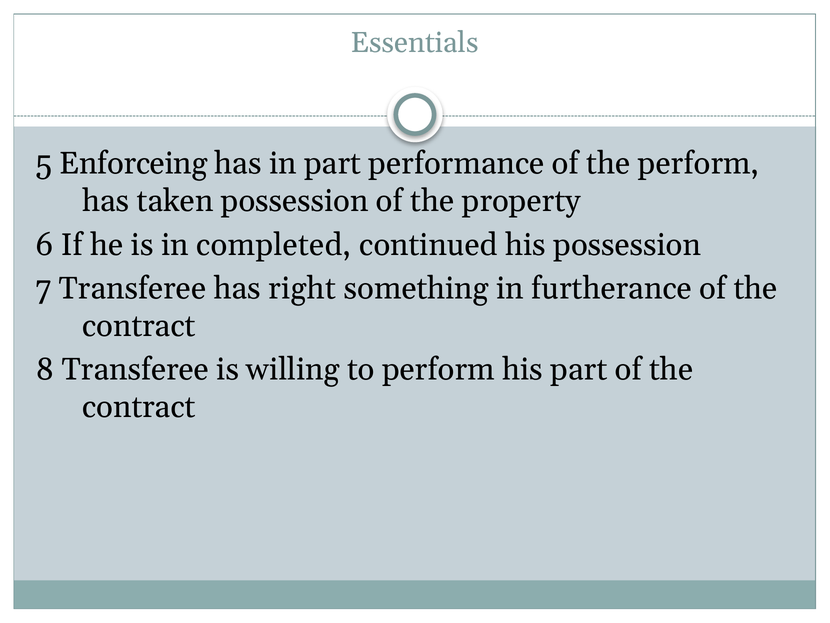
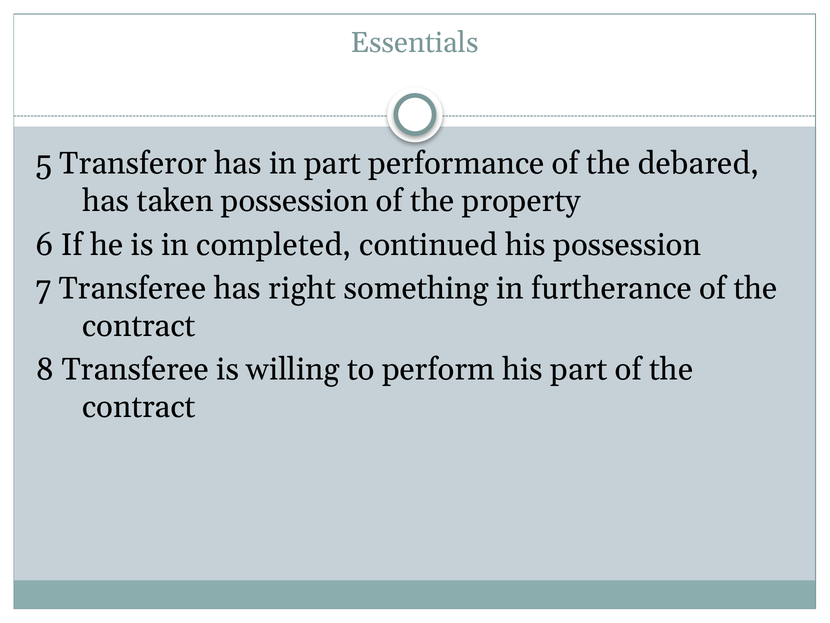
Enforceing: Enforceing -> Transferor
the perform: perform -> debared
